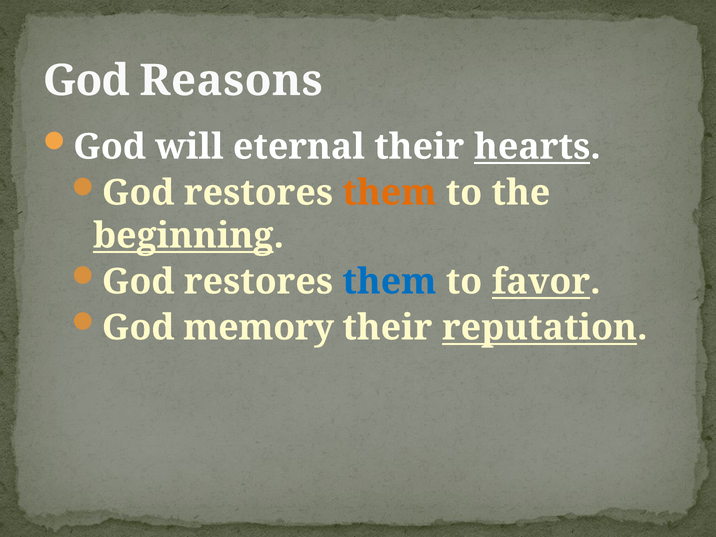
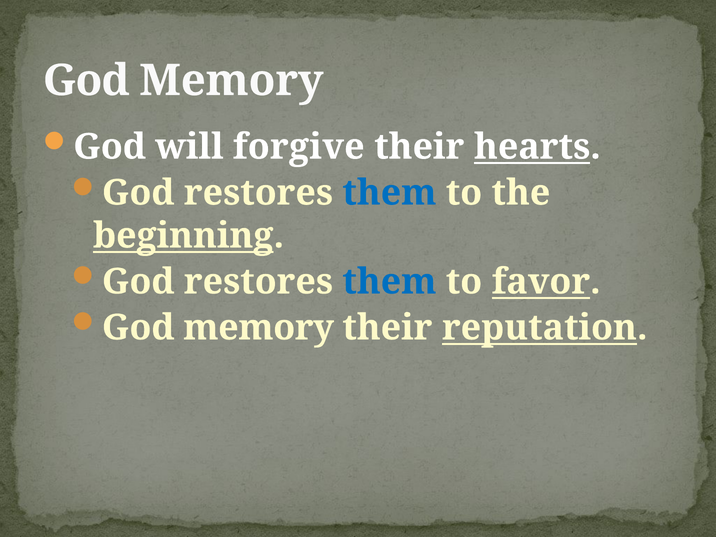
Reasons at (231, 81): Reasons -> Memory
eternal: eternal -> forgive
them at (389, 193) colour: orange -> blue
